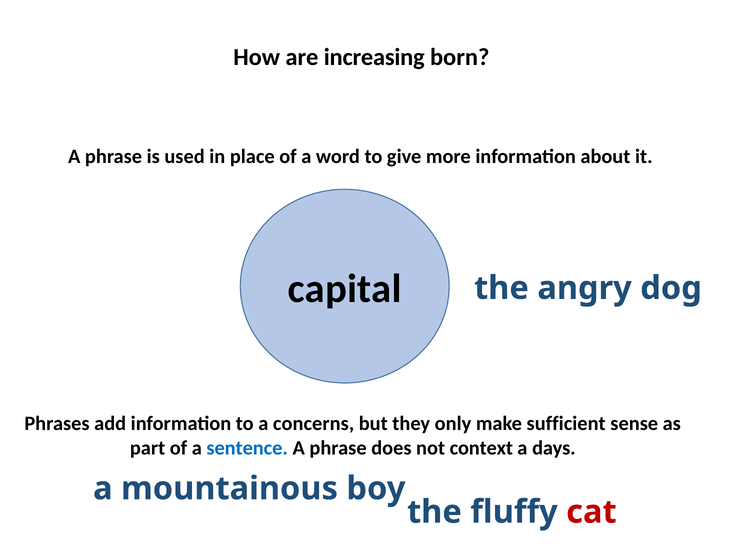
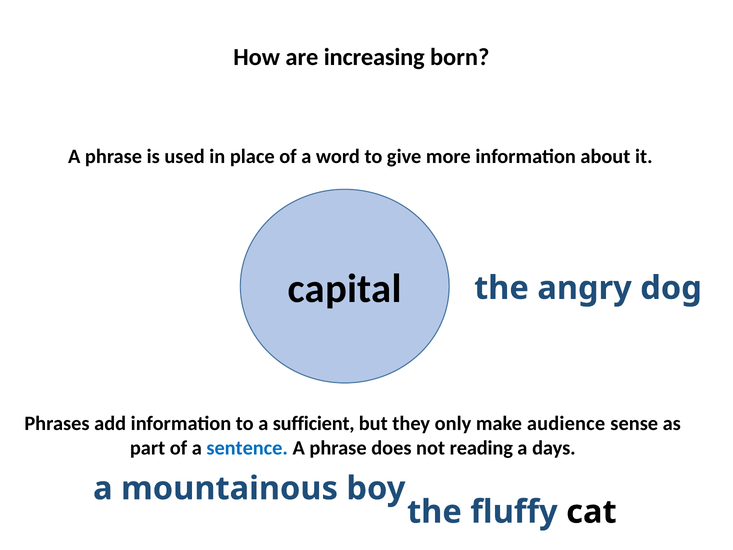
concerns: concerns -> sufficient
sufficient: sufficient -> audience
context: context -> reading
cat colour: red -> black
